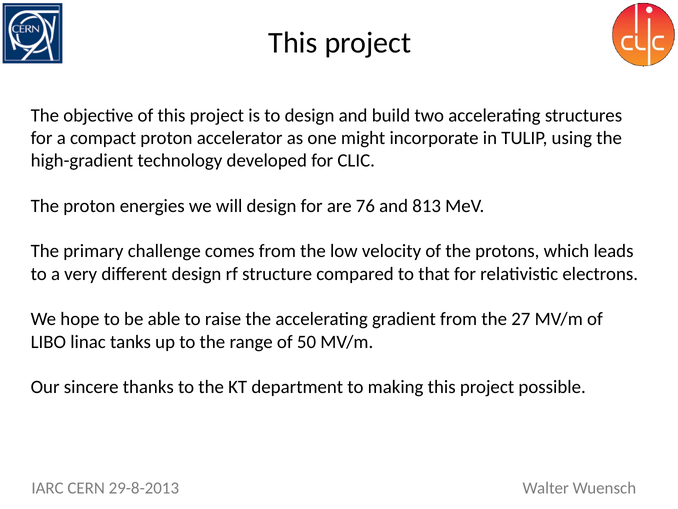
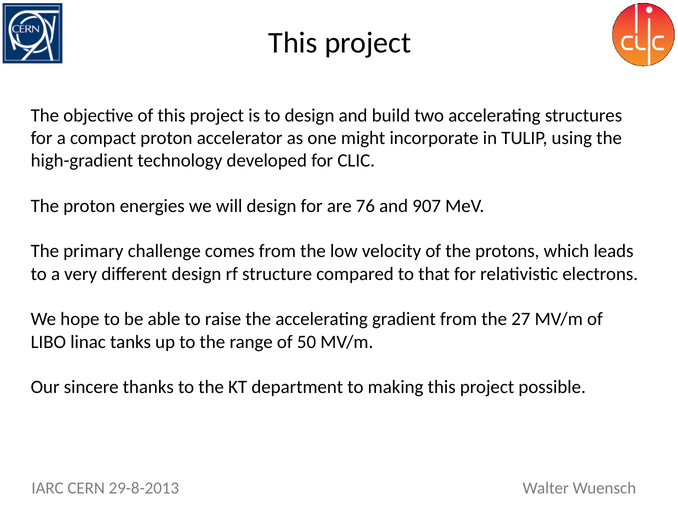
813: 813 -> 907
